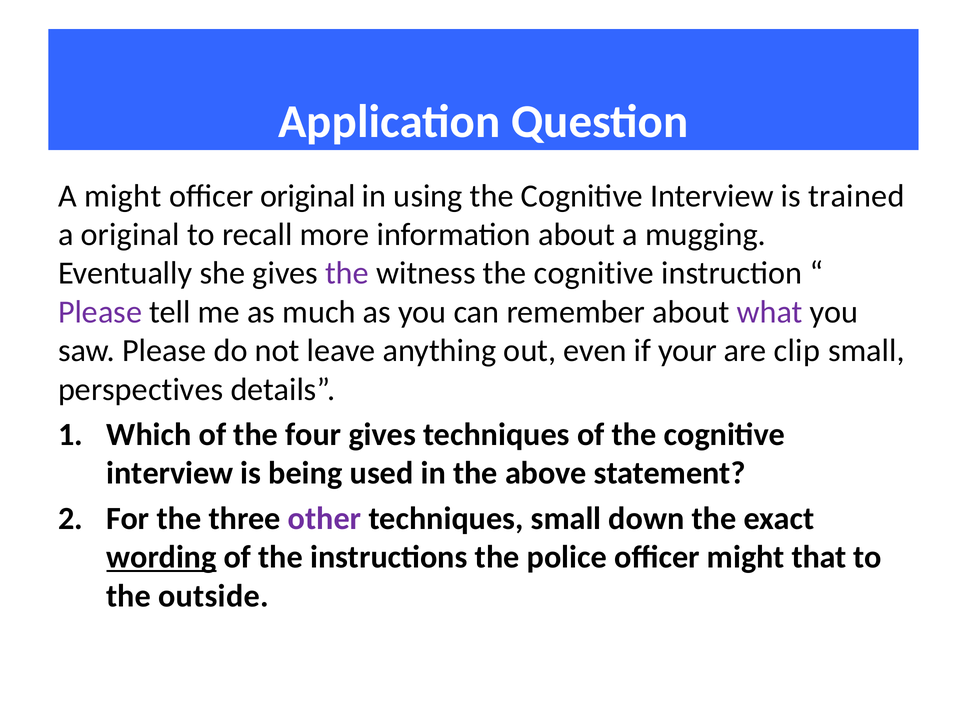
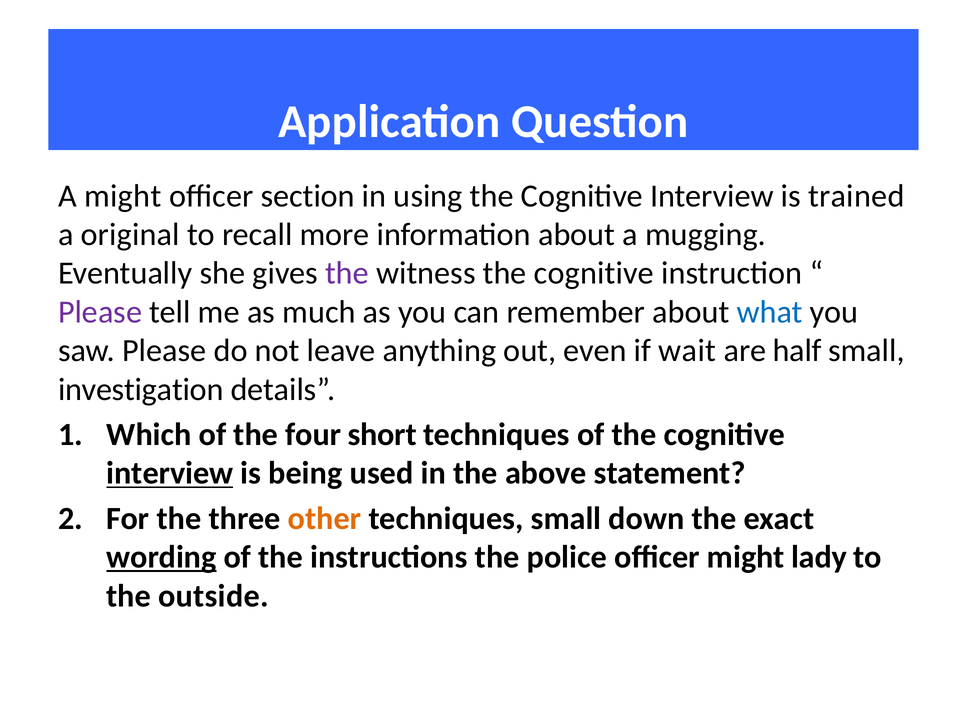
officer original: original -> section
what colour: purple -> blue
your: your -> wait
clip: clip -> half
perspectives: perspectives -> investigation
four gives: gives -> short
interview at (170, 473) underline: none -> present
other colour: purple -> orange
that: that -> lady
